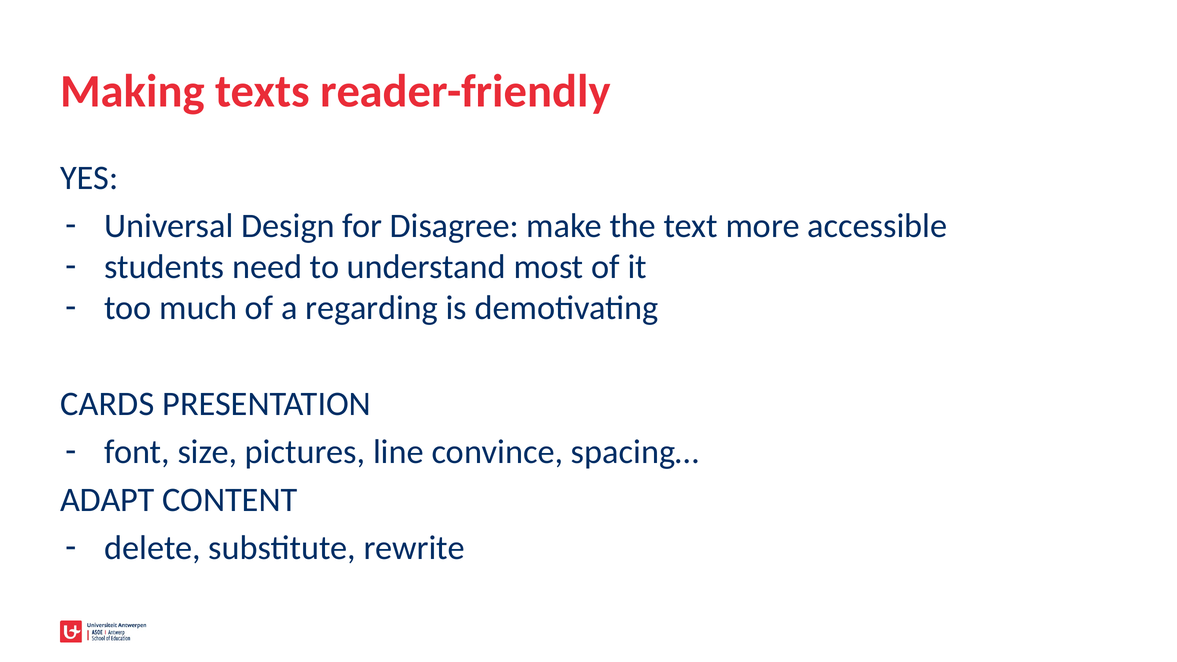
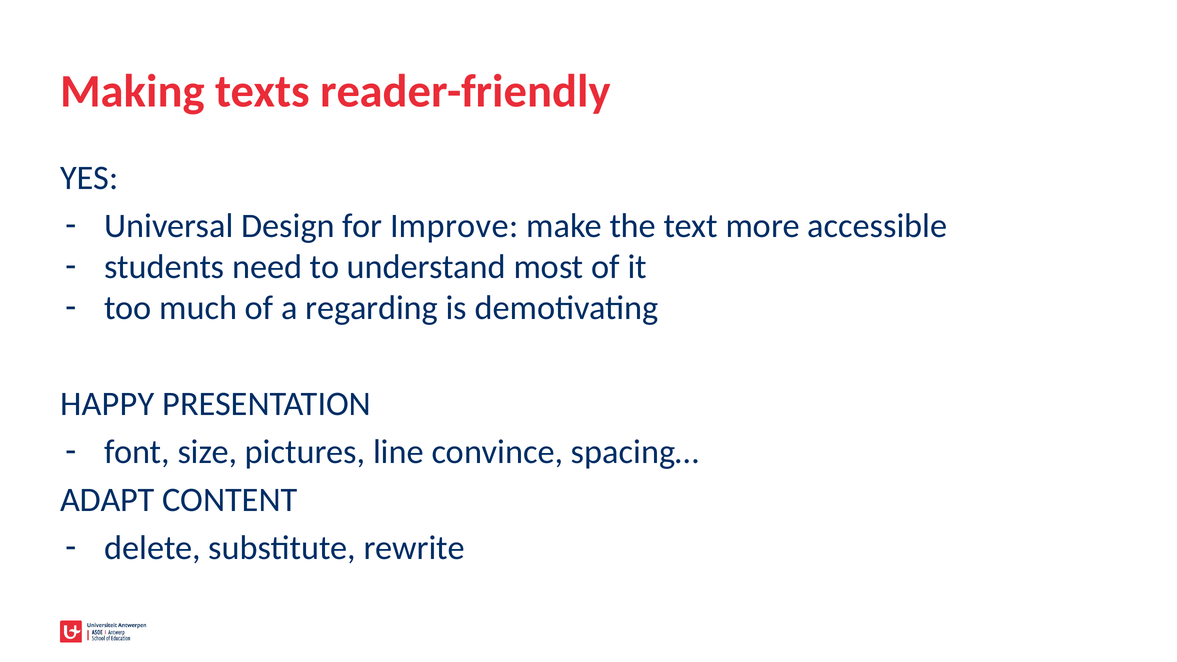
Disagree: Disagree -> Improve
CARDS: CARDS -> HAPPY
